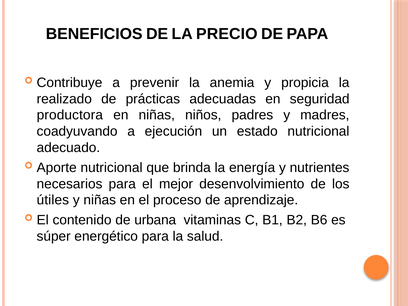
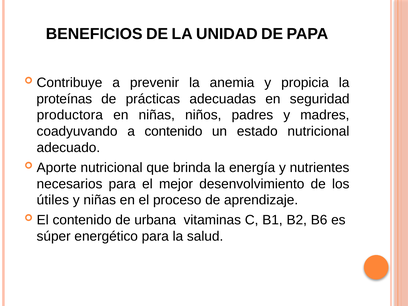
PRECIO: PRECIO -> UNIDAD
realizado: realizado -> proteínas
a ejecución: ejecución -> contenido
